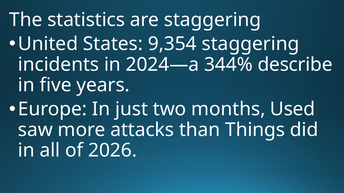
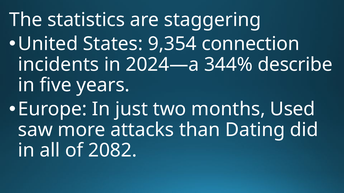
9,354 staggering: staggering -> connection
Things: Things -> Dating
2026: 2026 -> 2082
